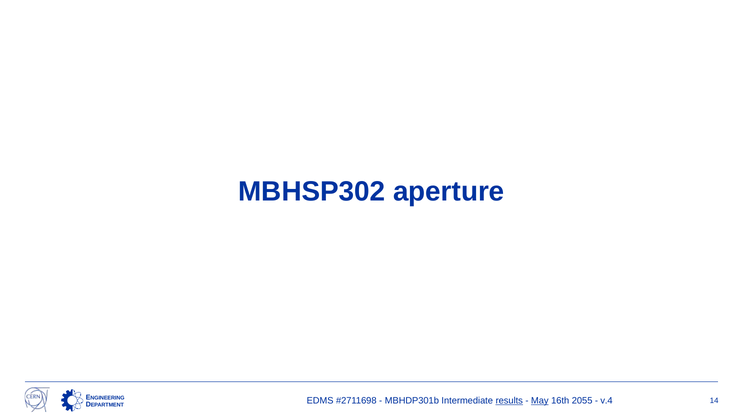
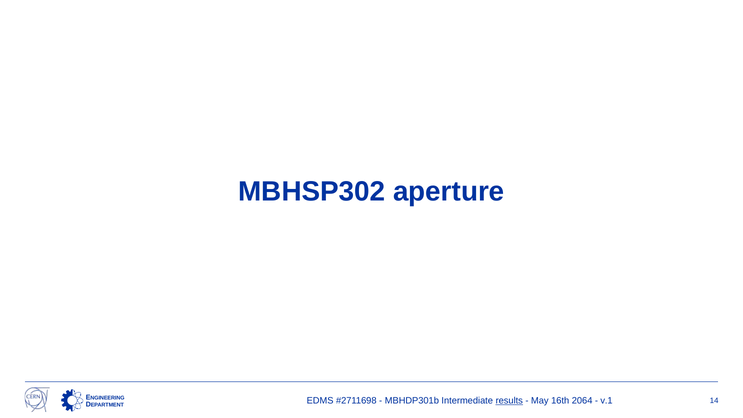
May underline: present -> none
2055: 2055 -> 2064
v.4: v.4 -> v.1
